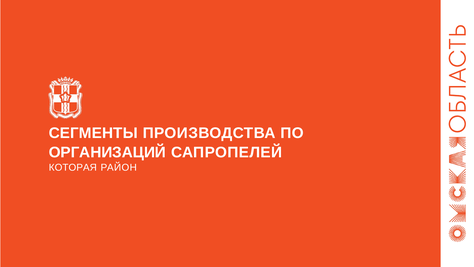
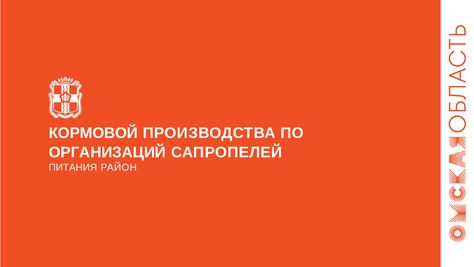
СЕГМЕНТЫ: СЕГМЕНТЫ -> КОРМОВОЙ
КОТОРАЯ: КОТОРАЯ -> ПИТАНИЯ
